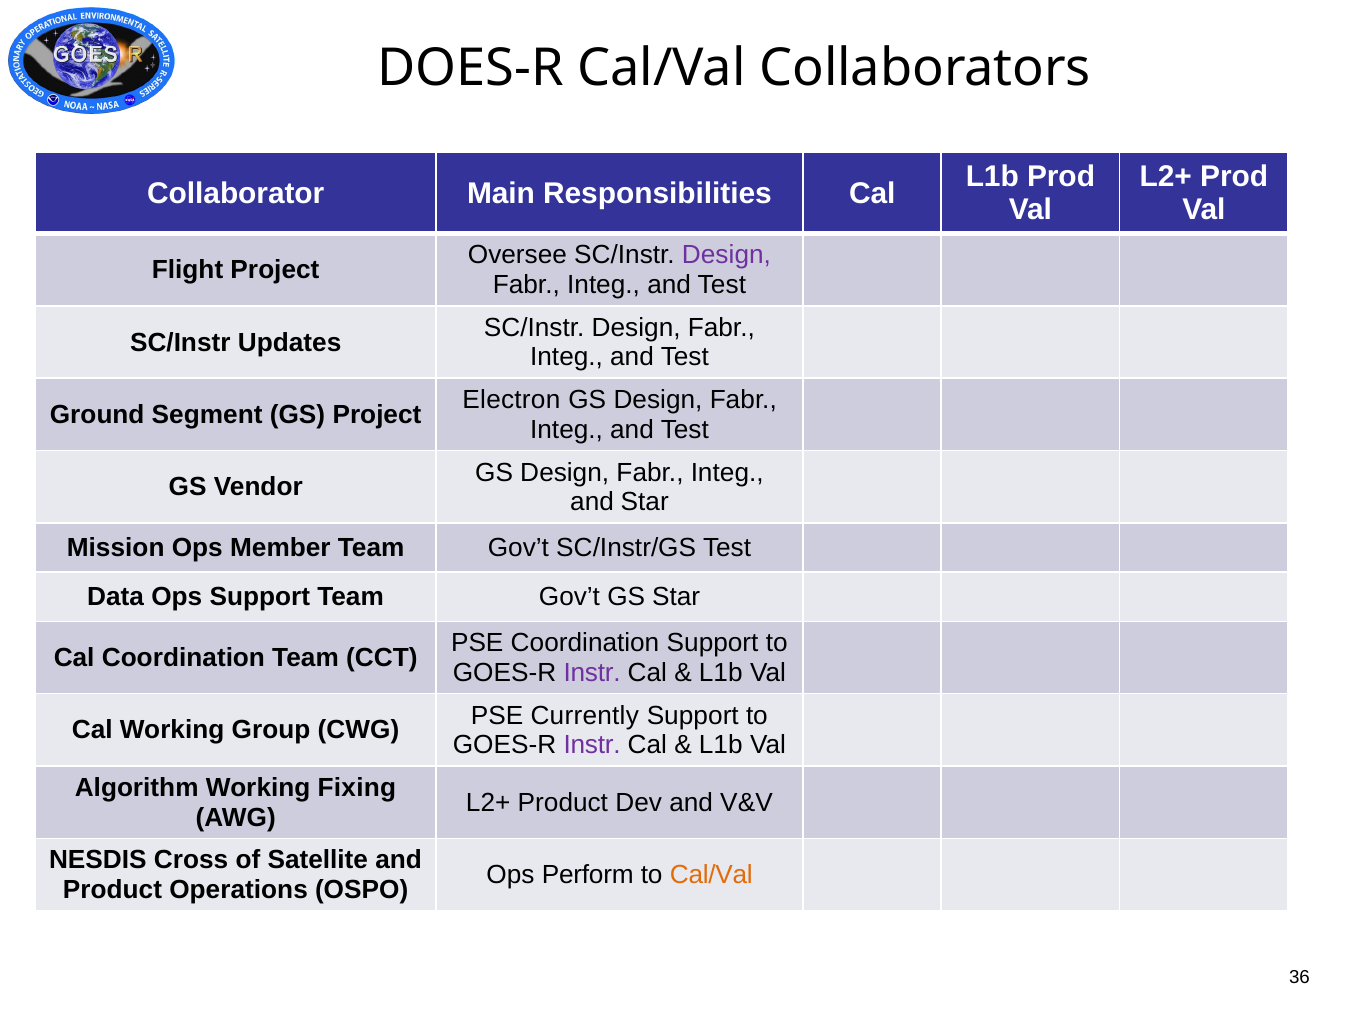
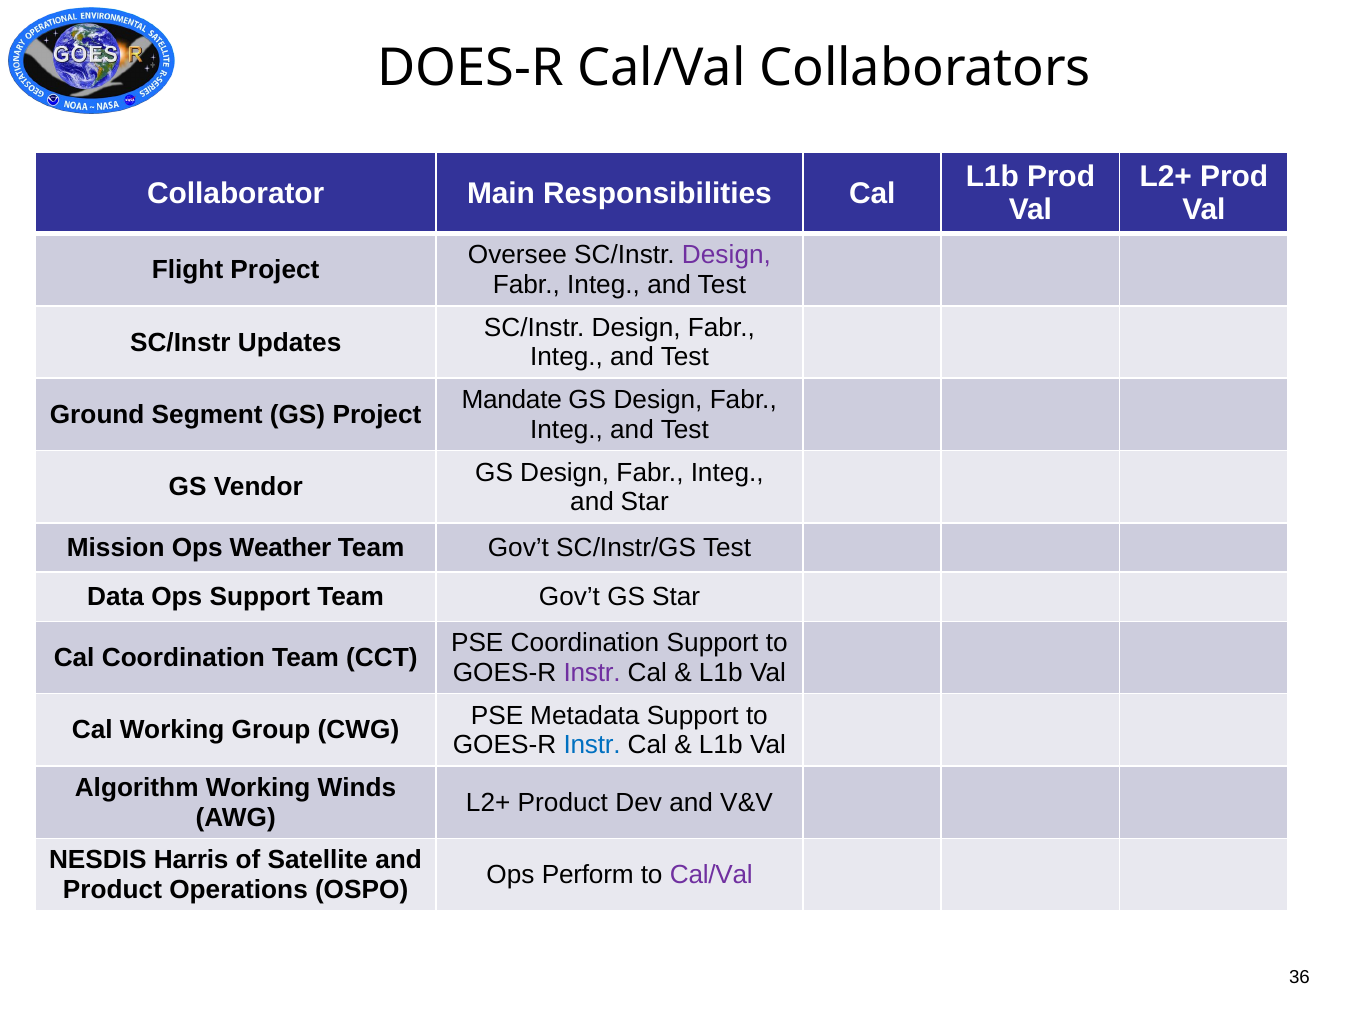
Electron: Electron -> Mandate
Member: Member -> Weather
Currently: Currently -> Metadata
Instr at (592, 745) colour: purple -> blue
Fixing: Fixing -> Winds
Cross: Cross -> Harris
Cal/Val at (711, 875) colour: orange -> purple
